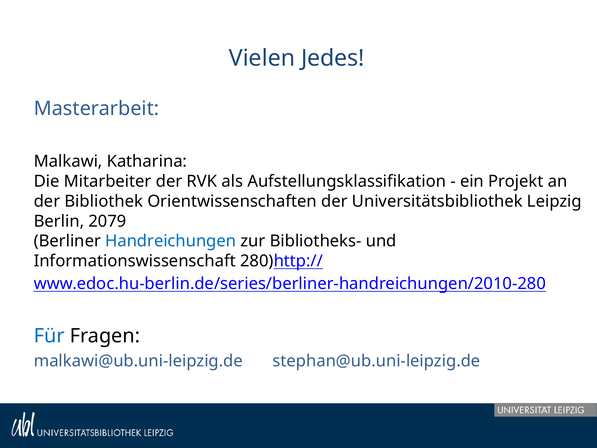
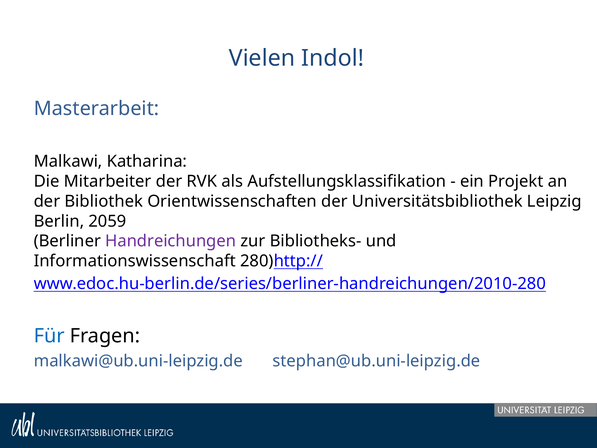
Jedes: Jedes -> Indol
2079: 2079 -> 2059
Handreichungen colour: blue -> purple
